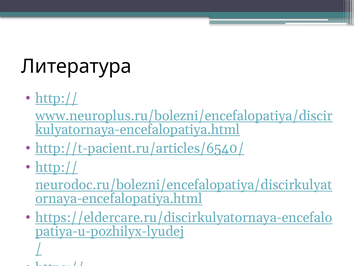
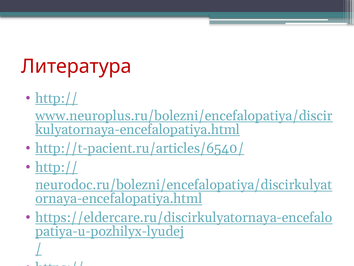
Литература colour: black -> red
